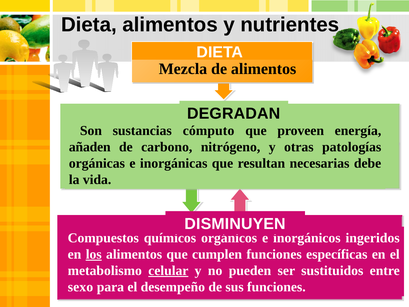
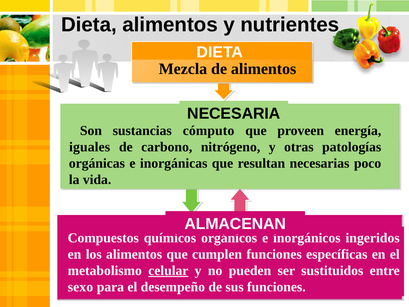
DEGRADAN: DEGRADAN -> NECESARIA
añaden: añaden -> iguales
debe: debe -> poco
DISMINUYEN: DISMINUYEN -> ALMACENAN
los underline: present -> none
